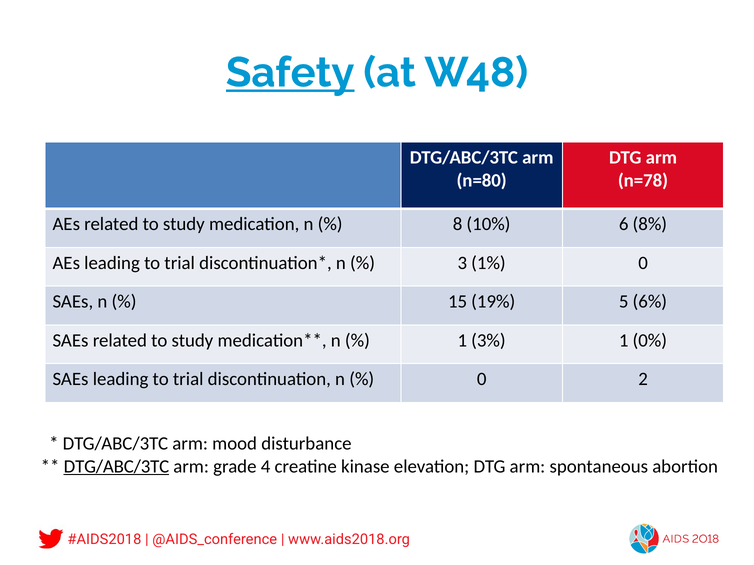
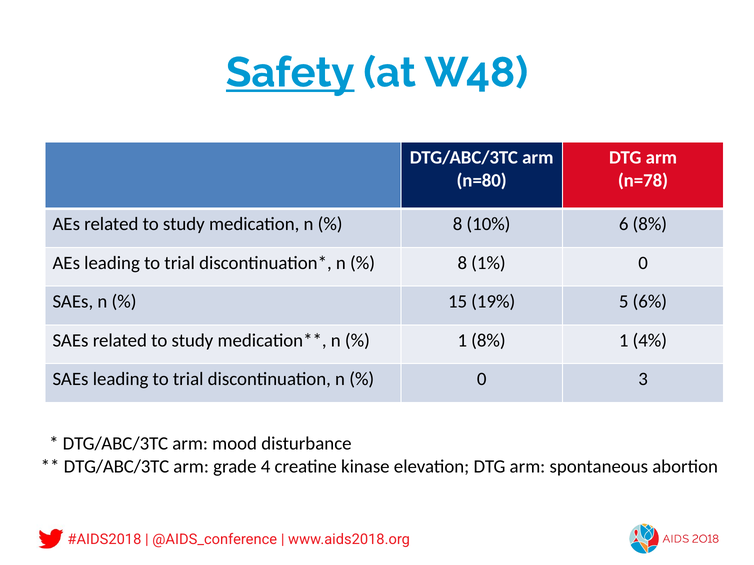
3 at (462, 263): 3 -> 8
1 3%: 3% -> 8%
0%: 0% -> 4%
2: 2 -> 3
DTG/ABC/3TC at (116, 467) underline: present -> none
